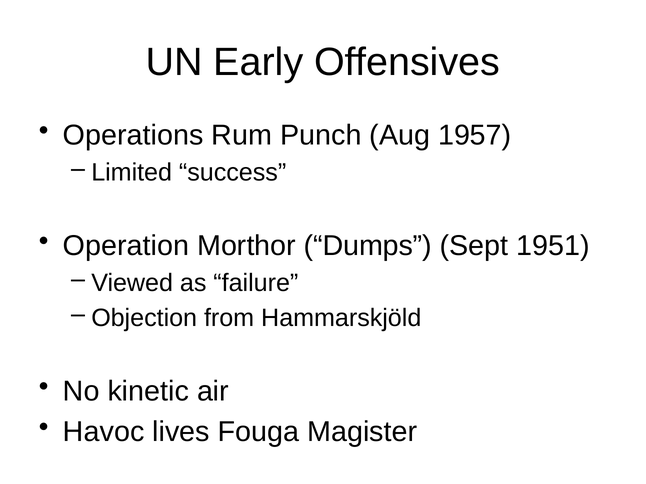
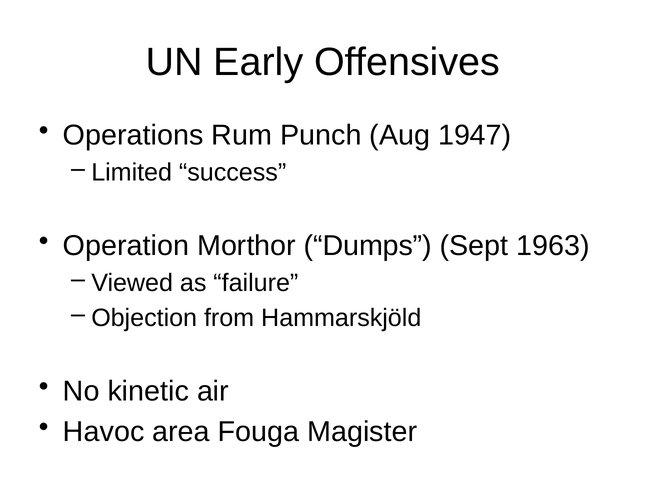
1957: 1957 -> 1947
1951: 1951 -> 1963
lives: lives -> area
